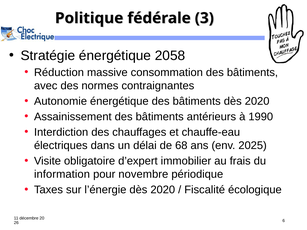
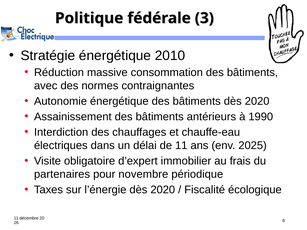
2058: 2058 -> 2010
de 68: 68 -> 11
information: information -> partenaires
